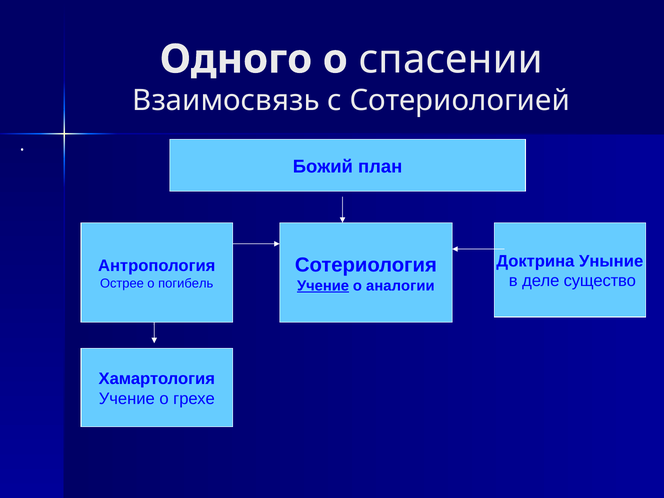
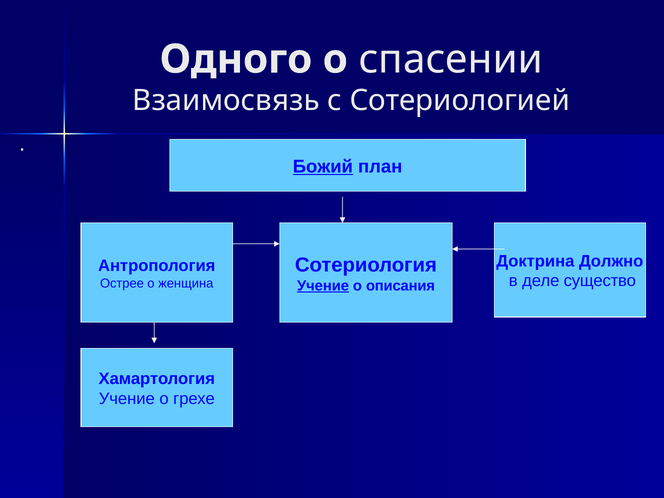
Божий underline: none -> present
Уныние: Уныние -> Должно
погибель: погибель -> женщина
аналогии: аналогии -> описания
